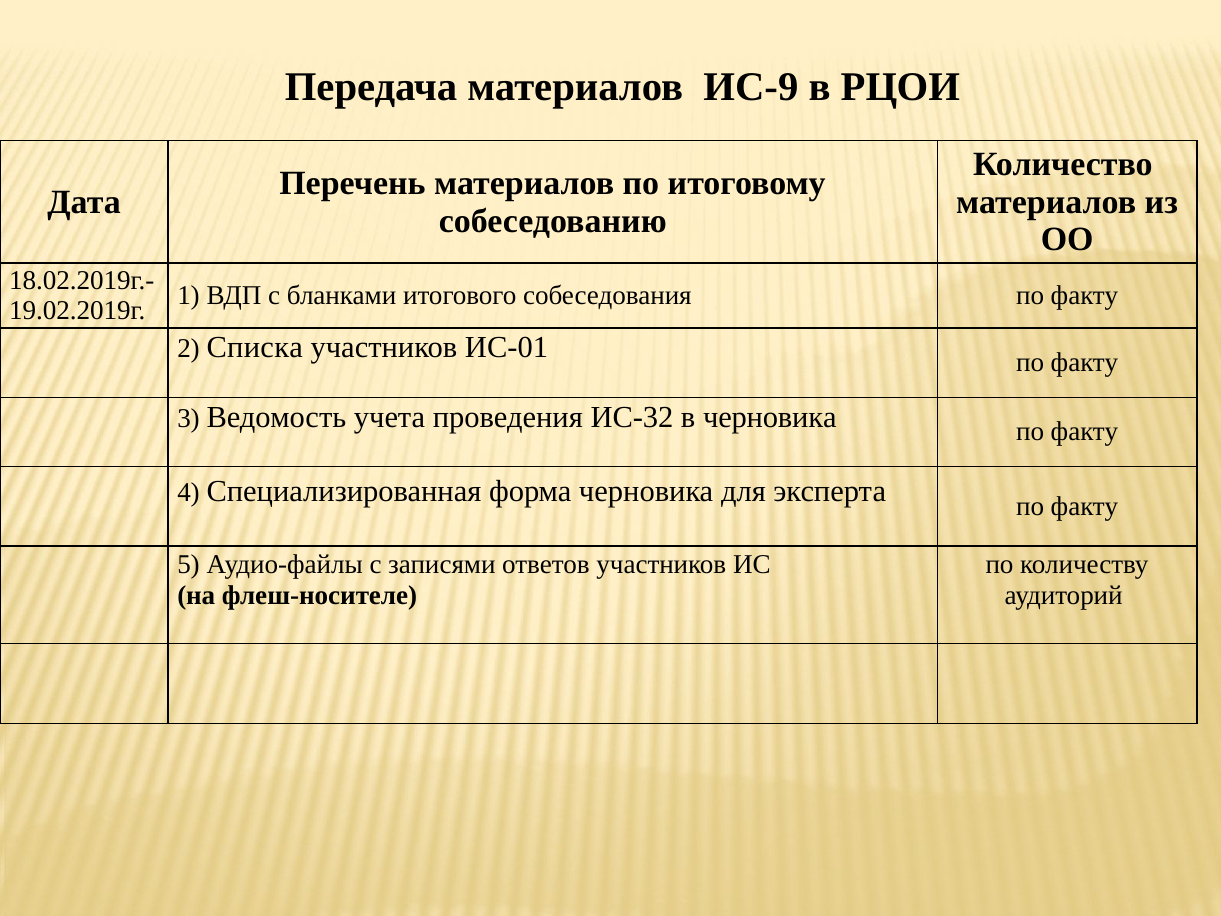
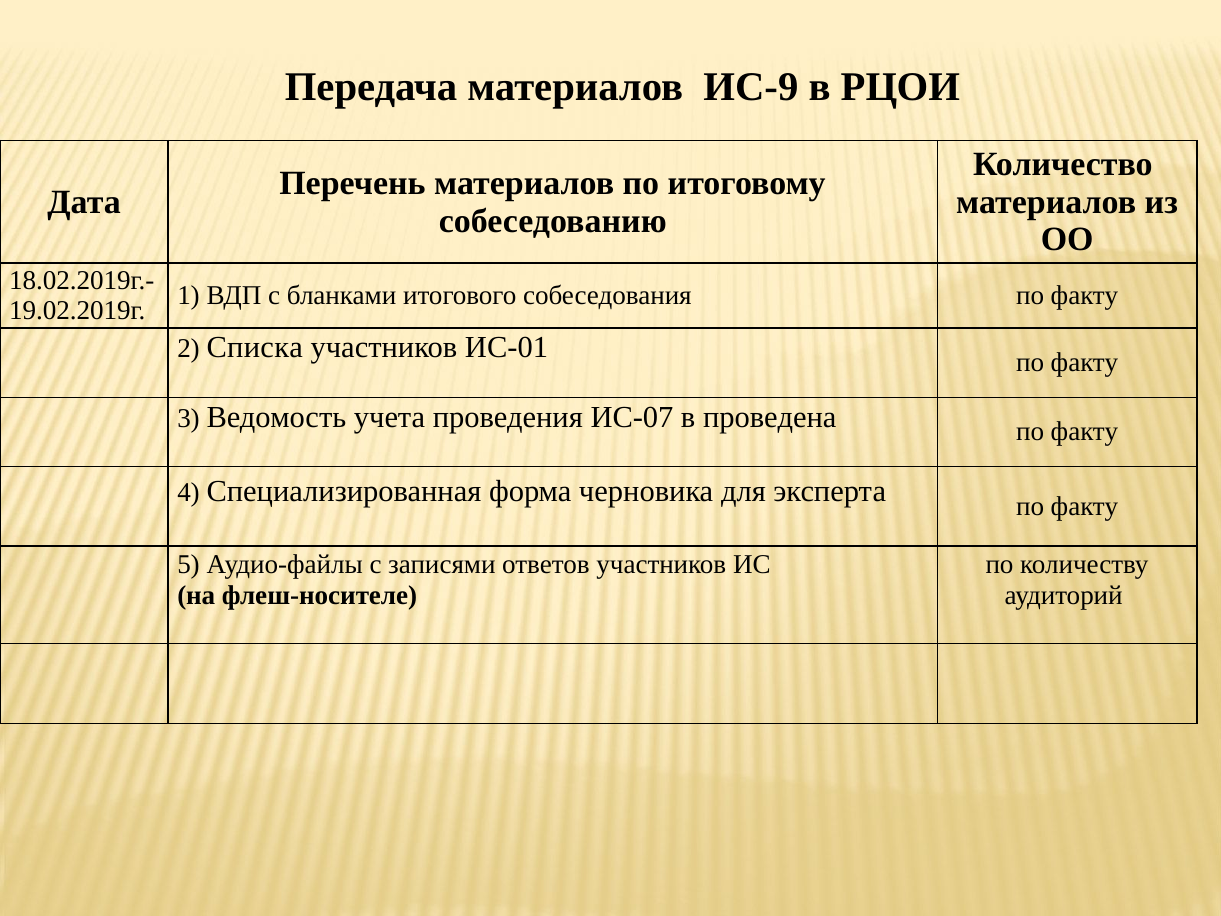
ИС-32: ИС-32 -> ИС-07
в черновика: черновика -> проведена
